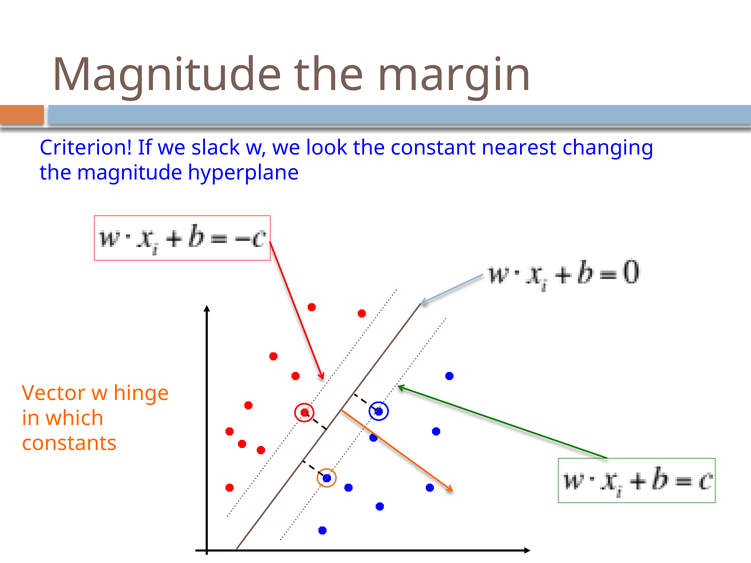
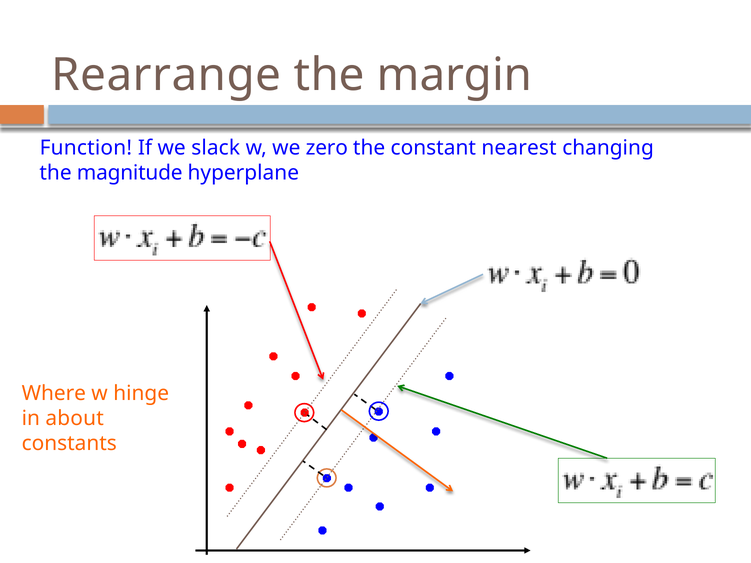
Magnitude at (167, 75): Magnitude -> Rearrange
Criterion: Criterion -> Function
look: look -> zero
Vector: Vector -> Where
which: which -> about
